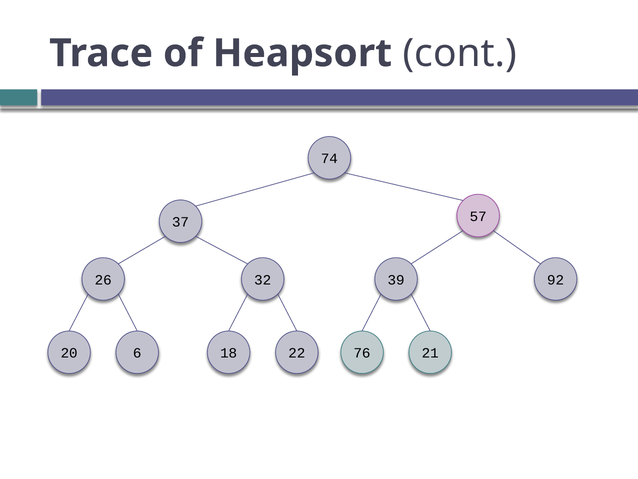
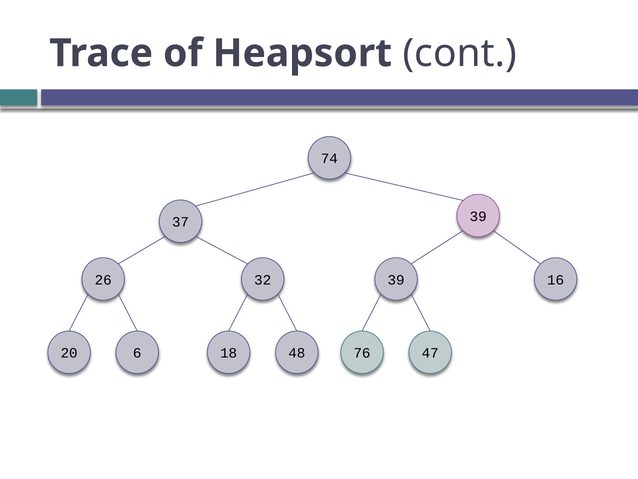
37 57: 57 -> 39
92: 92 -> 16
22: 22 -> 48
21: 21 -> 47
